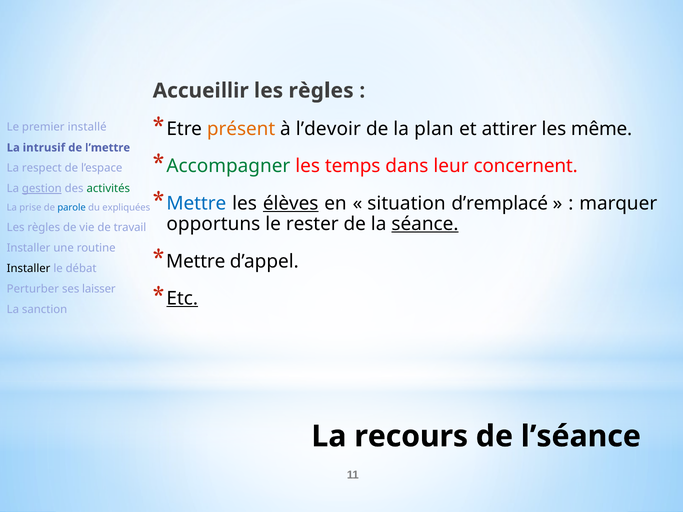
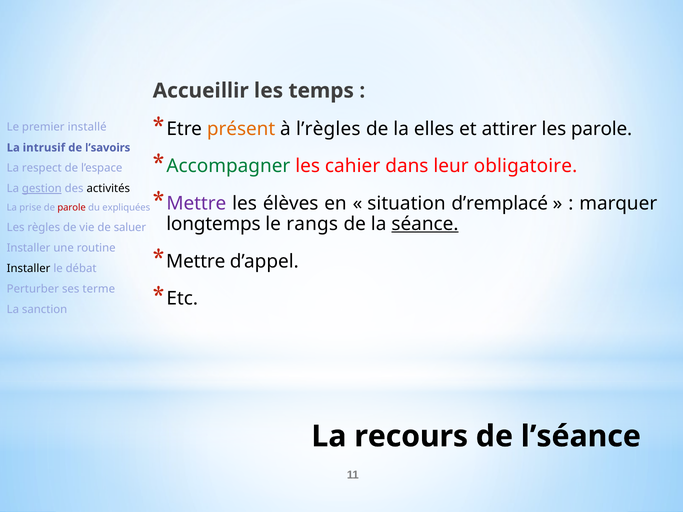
Accueillir les règles: règles -> temps
l’devoir: l’devoir -> l’règles
plan: plan -> elles
les même: même -> parole
l’mettre: l’mettre -> l’savoirs
temps: temps -> cahier
concernent: concernent -> obligatoire
activités colour: green -> black
Mettre at (196, 204) colour: blue -> purple
élèves underline: present -> none
parole at (72, 208) colour: blue -> red
opportuns: opportuns -> longtemps
rester: rester -> rangs
travail: travail -> saluer
laisser: laisser -> terme
Etc underline: present -> none
